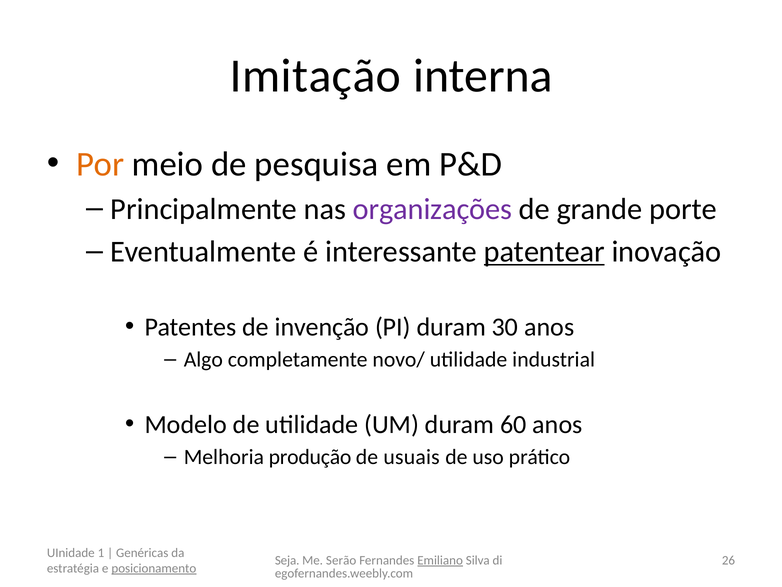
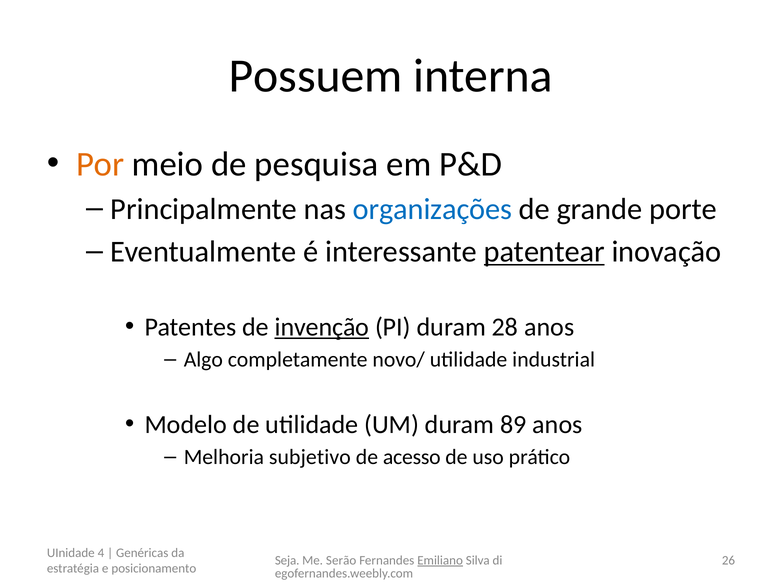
Imitação: Imitação -> Possuem
organizações colour: purple -> blue
invenção underline: none -> present
30: 30 -> 28
60: 60 -> 89
produção: produção -> subjetivo
usuais: usuais -> acesso
1: 1 -> 4
posicionamento underline: present -> none
